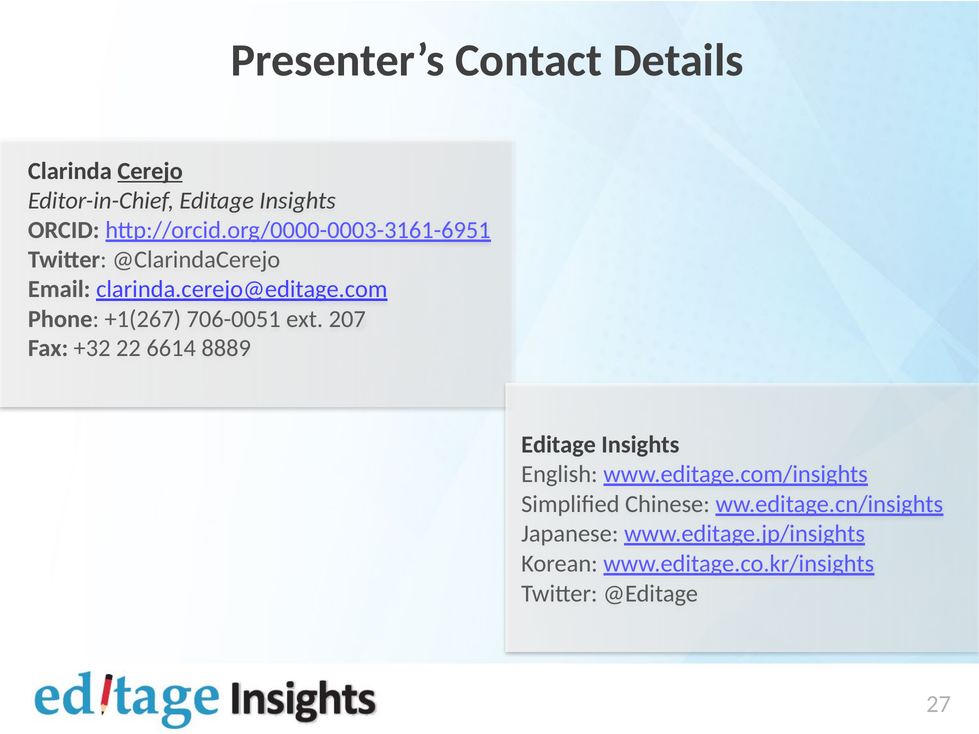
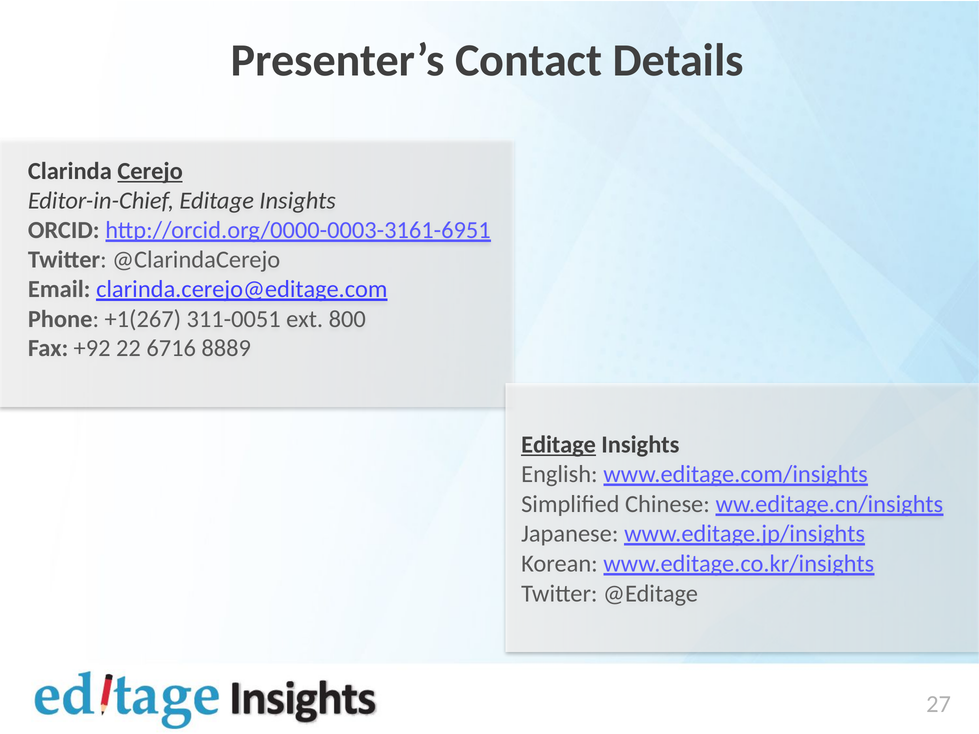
706-0051: 706-0051 -> 311-0051
207: 207 -> 800
+32: +32 -> +92
6614: 6614 -> 6716
Editage at (559, 445) underline: none -> present
